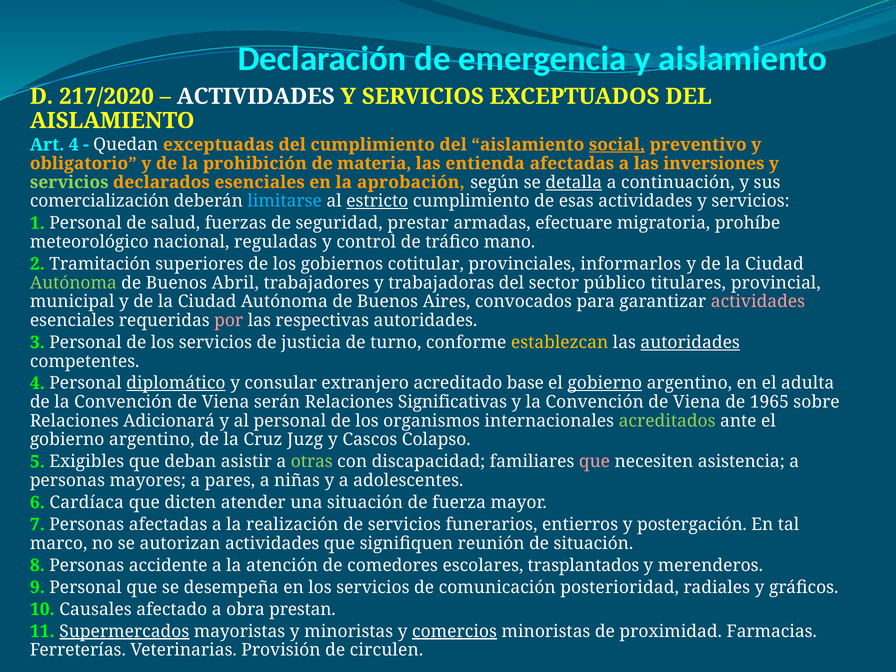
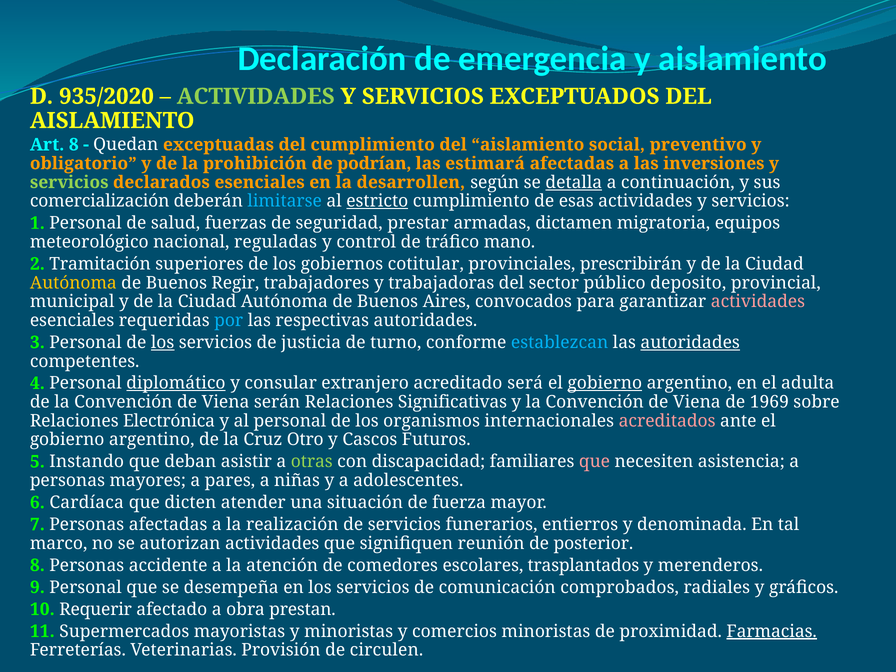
217/2020: 217/2020 -> 935/2020
ACTIVIDADES at (256, 96) colour: white -> light green
Art 4: 4 -> 8
social underline: present -> none
materia: materia -> podrían
entienda: entienda -> estimará
aprobación: aprobación -> desarrollen
efectuare: efectuare -> dictamen
prohíbe: prohíbe -> equipos
informarlos: informarlos -> prescribirán
Autónoma at (73, 283) colour: light green -> yellow
Abril: Abril -> Regir
titulares: titulares -> deposito
por colour: pink -> light blue
los at (163, 342) underline: none -> present
establezcan colour: yellow -> light blue
base: base -> será
1965: 1965 -> 1969
Adicionará: Adicionará -> Electrónica
acreditados colour: light green -> pink
Juzg: Juzg -> Otro
Colapso: Colapso -> Futuros
Exigibles: Exigibles -> Instando
postergación: postergación -> denominada
de situación: situación -> posterior
posterioridad: posterioridad -> comprobados
Causales: Causales -> Requerir
Supermercados underline: present -> none
comercios underline: present -> none
Farmacias underline: none -> present
